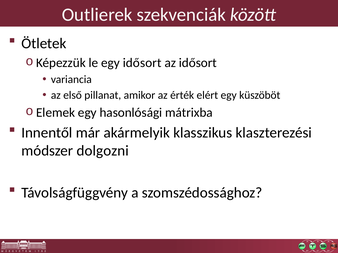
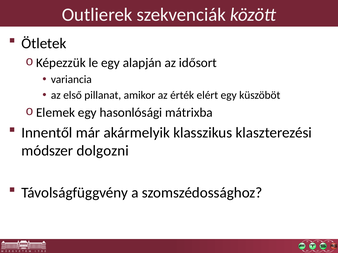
egy idősort: idősort -> alapján
